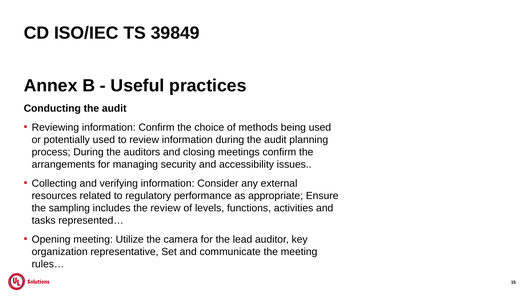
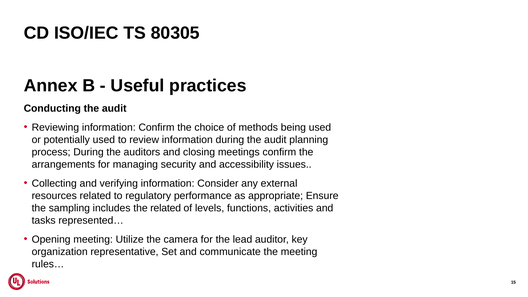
39849: 39849 -> 80305
the review: review -> related
